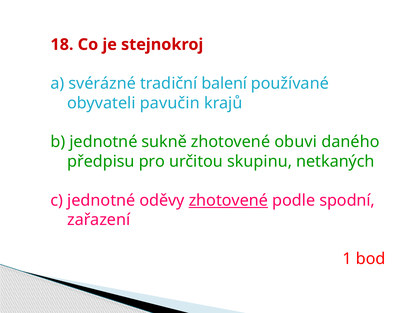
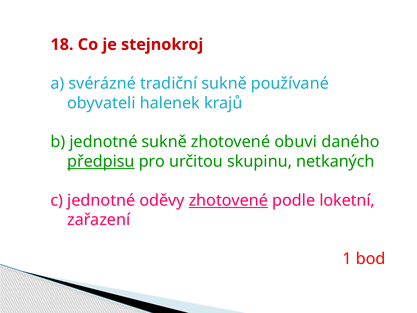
tradiční balení: balení -> sukně
pavučin: pavučin -> halenek
předpisu underline: none -> present
spodní: spodní -> loketní
